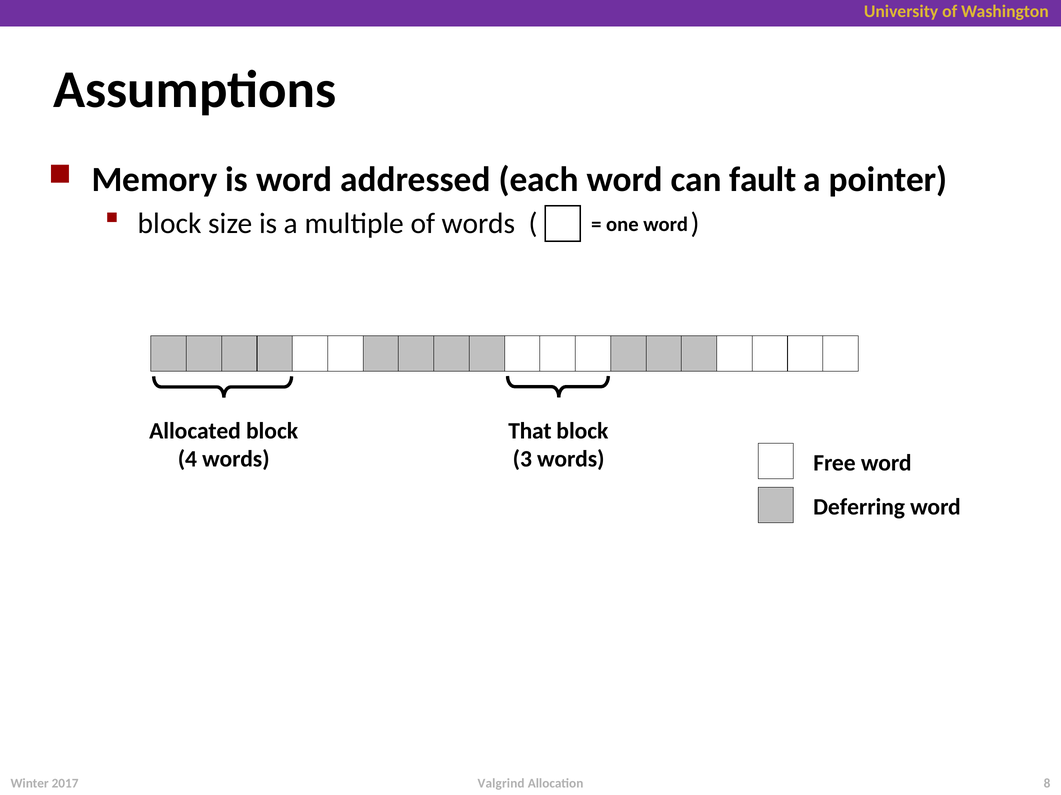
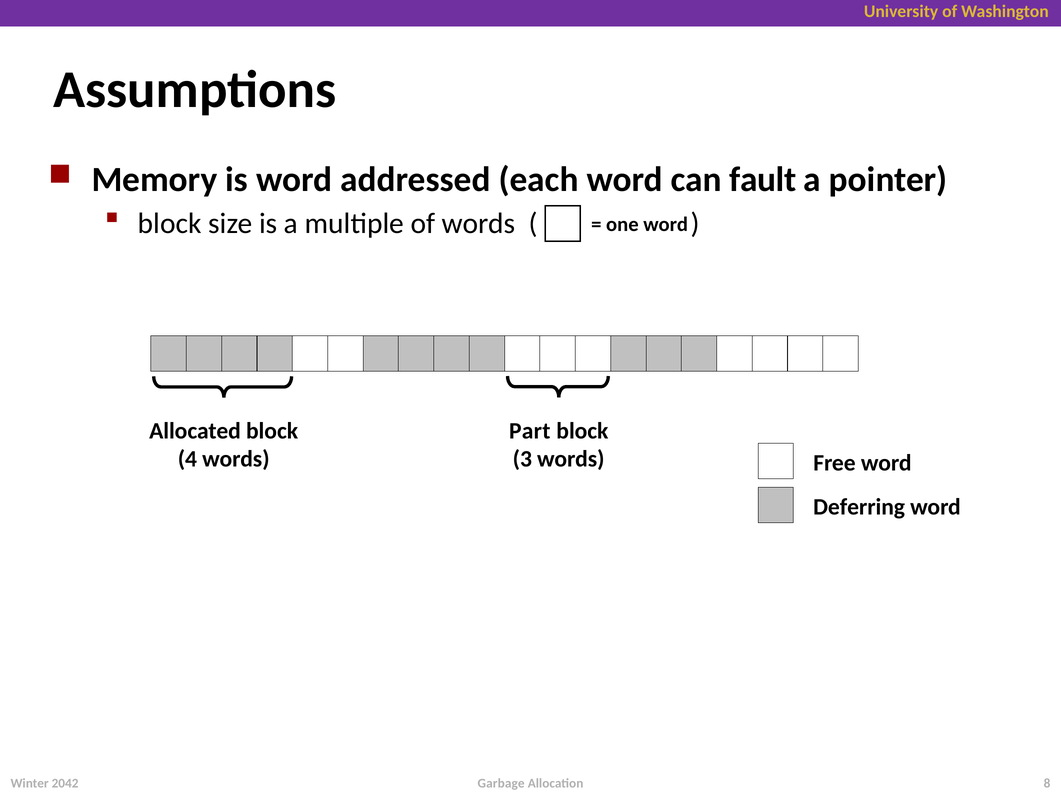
That: That -> Part
2017: 2017 -> 2042
Valgrind: Valgrind -> Garbage
